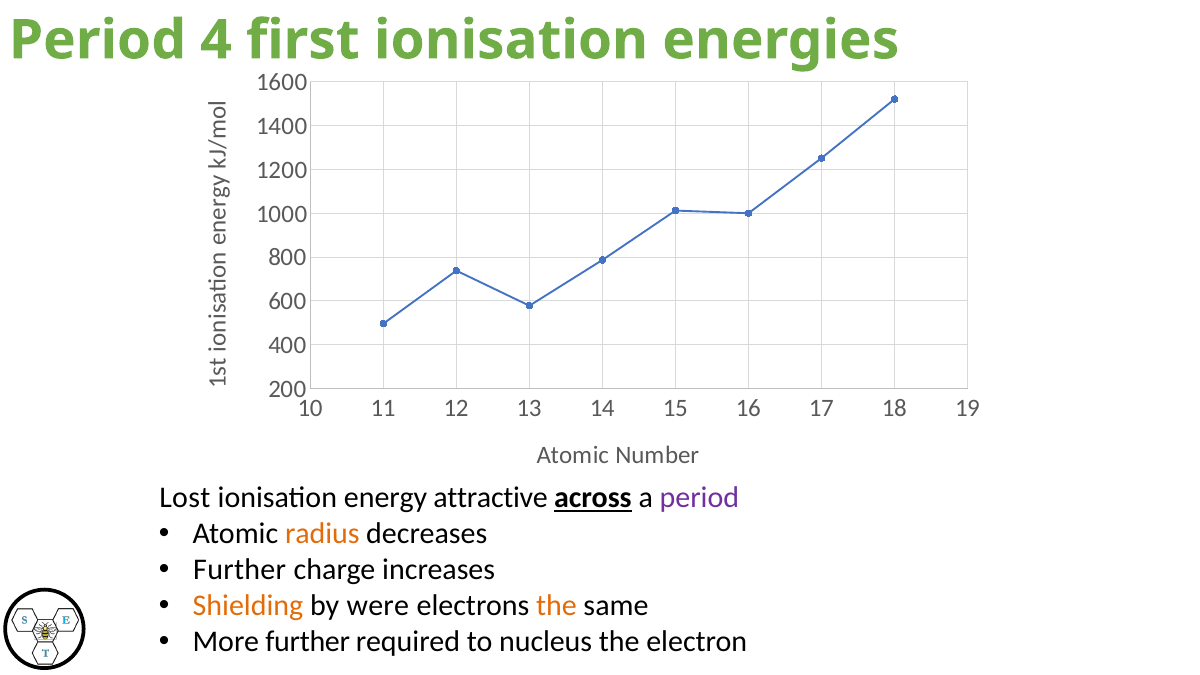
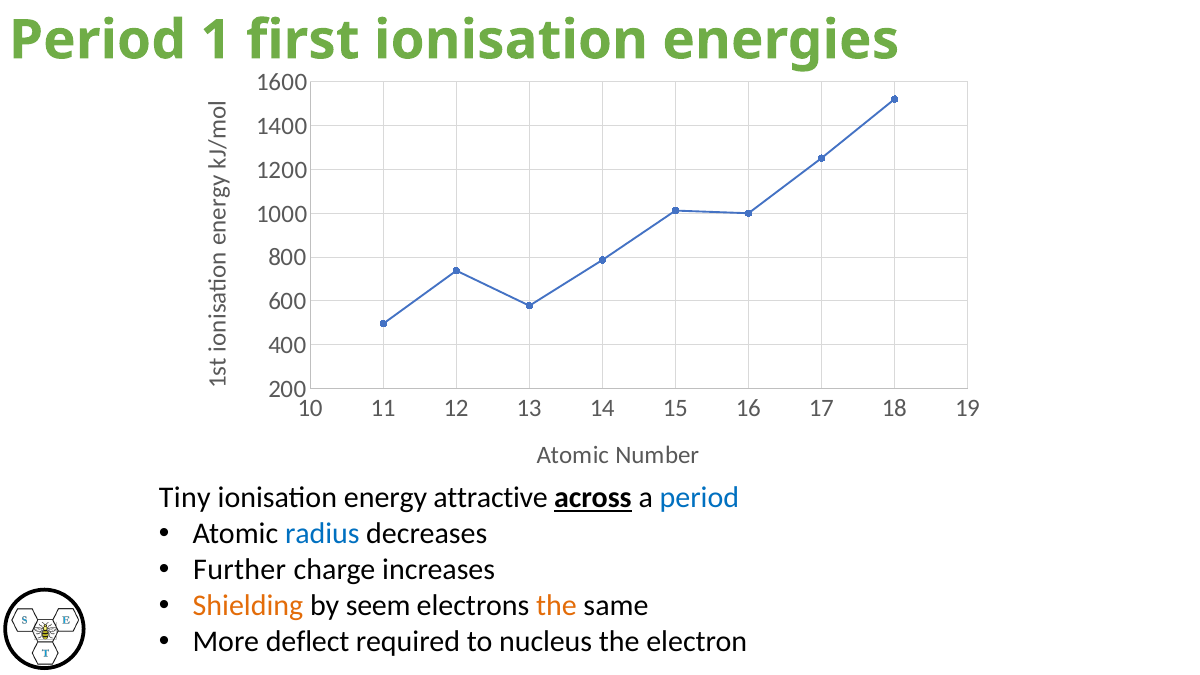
Period 4: 4 -> 1
Lost: Lost -> Tiny
period at (699, 498) colour: purple -> blue
radius colour: orange -> blue
were: were -> seem
More further: further -> deflect
